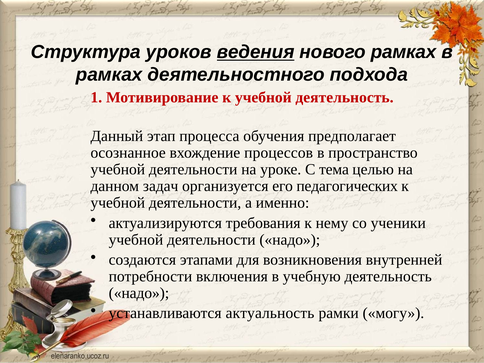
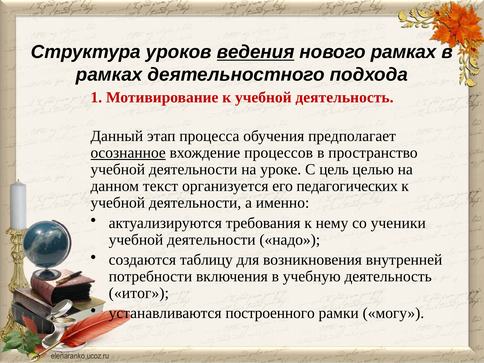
осознанное underline: none -> present
тема: тема -> цель
задач: задач -> текст
этапами: этапами -> таблицу
надо at (139, 293): надо -> итог
актуальность: актуальность -> построенного
